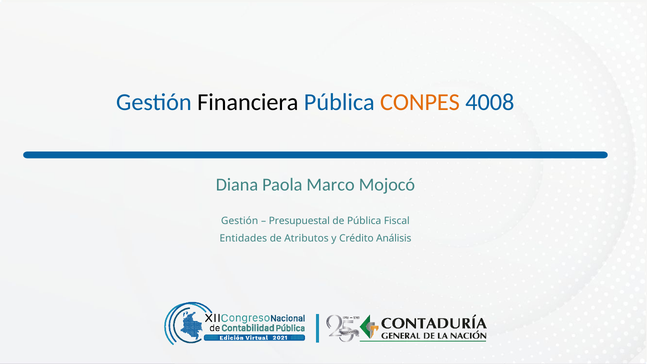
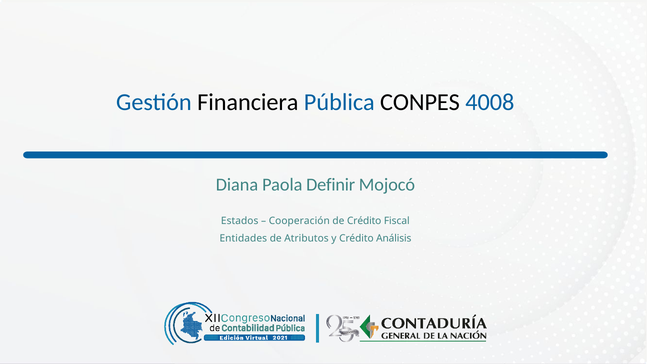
CONPES colour: orange -> black
Marco: Marco -> Definir
Gestión at (240, 221): Gestión -> Estados
Presupuestal: Presupuestal -> Cooperación
de Pública: Pública -> Crédito
